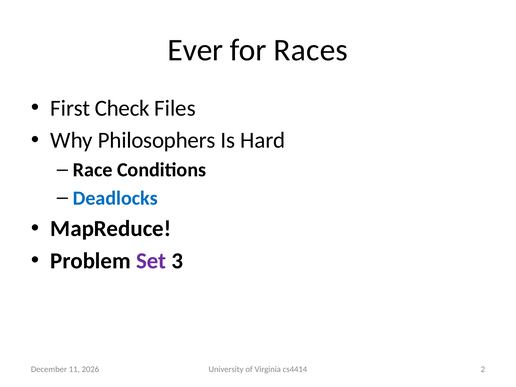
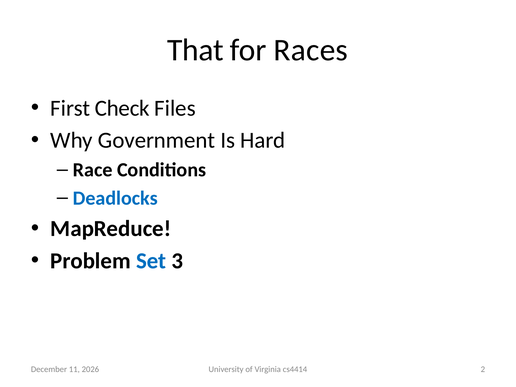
Ever: Ever -> That
Philosophers: Philosophers -> Government
Set colour: purple -> blue
